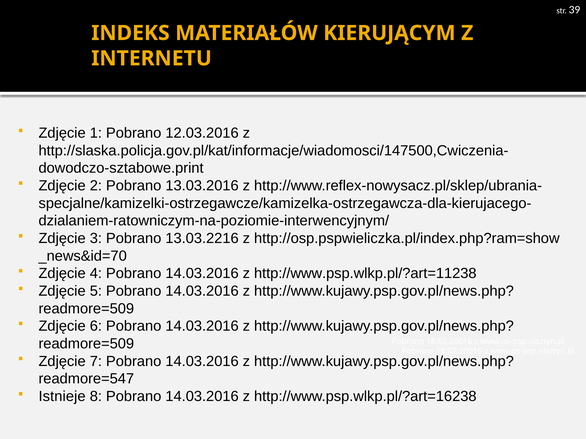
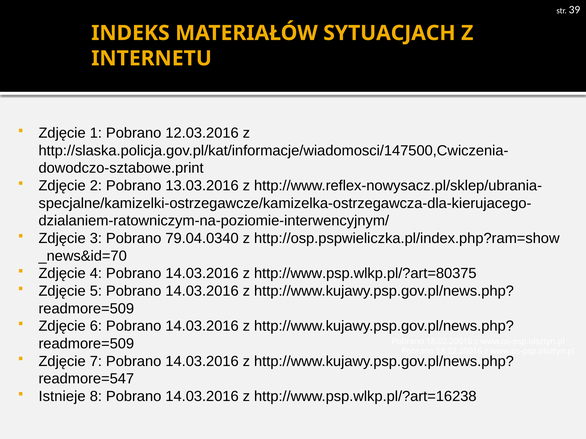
KIERUJĄCYM: KIERUJĄCYM -> SYTUACJACH
13.03.2216: 13.03.2216 -> 79.04.0340
http://www.psp.wlkp.pl/?art=11238: http://www.psp.wlkp.pl/?art=11238 -> http://www.psp.wlkp.pl/?art=80375
